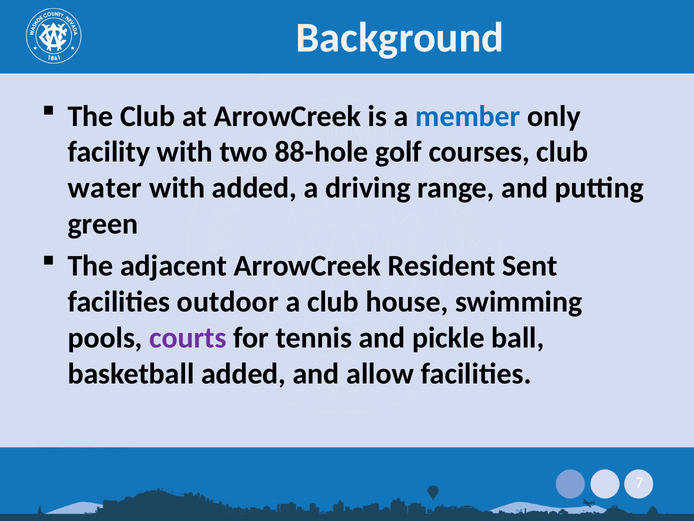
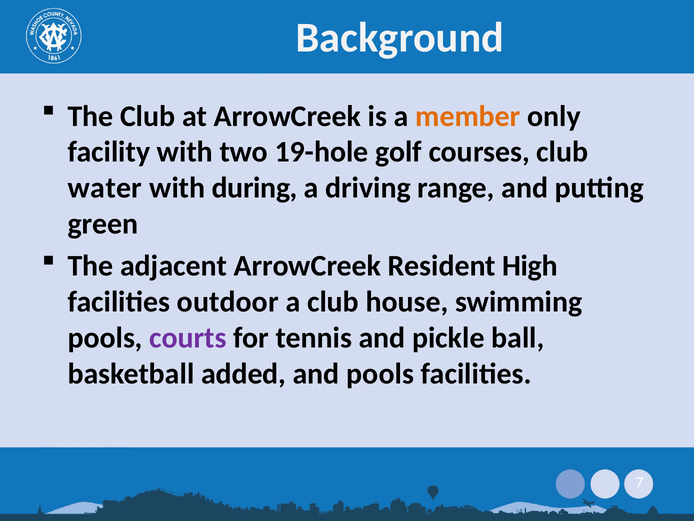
member colour: blue -> orange
88-hole: 88-hole -> 19-hole
with added: added -> during
Sent: Sent -> High
and allow: allow -> pools
